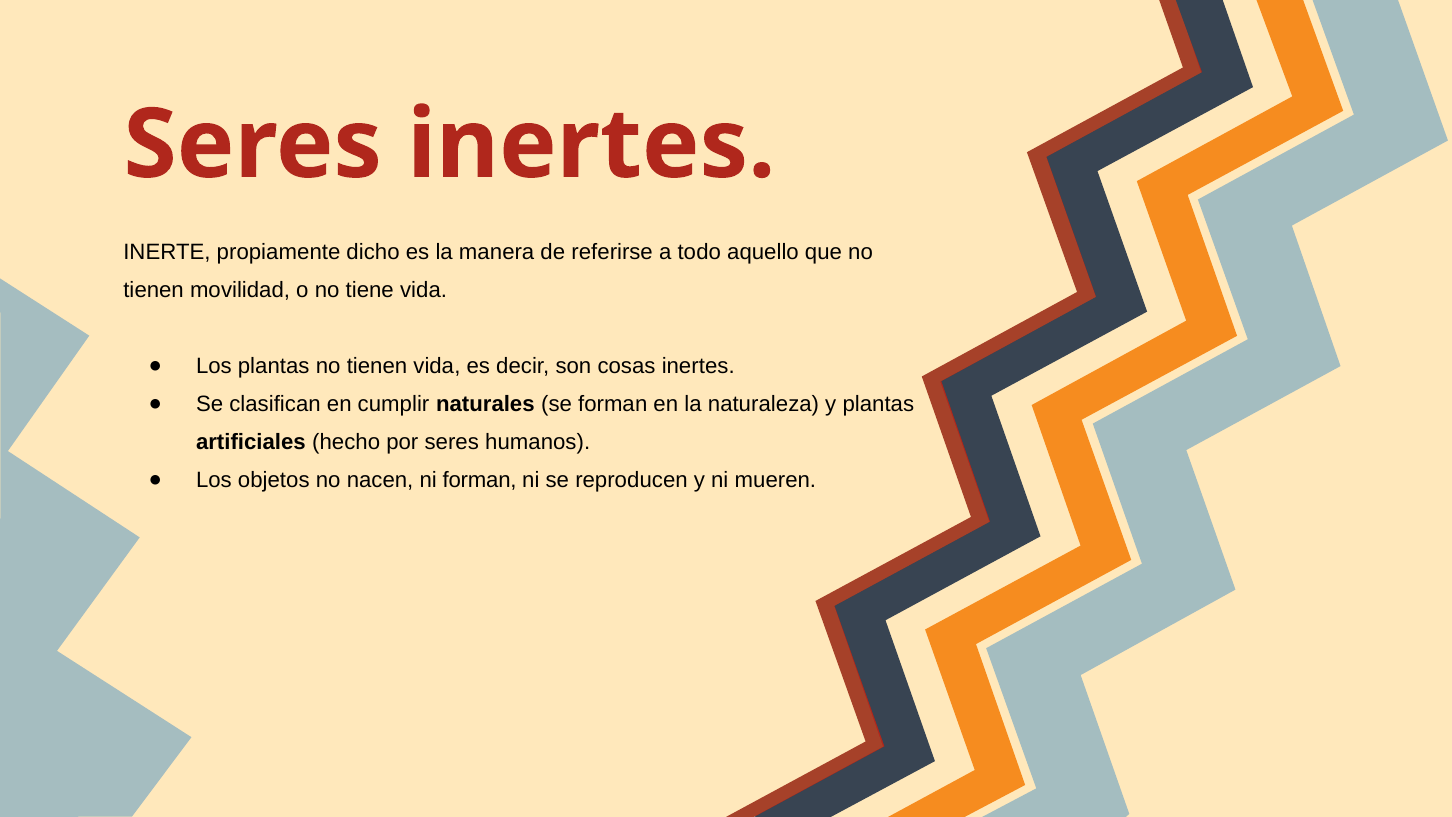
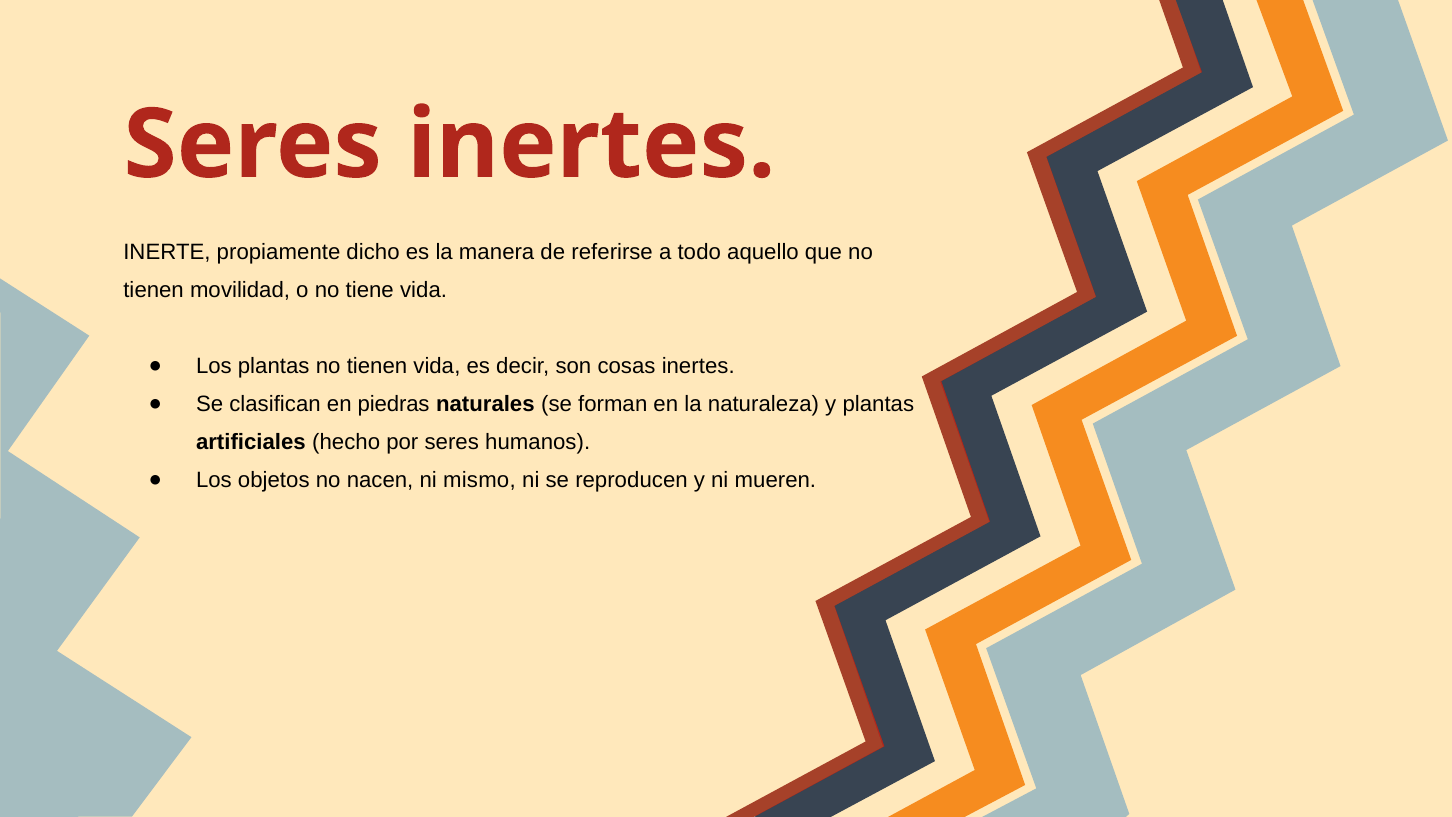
cumplir: cumplir -> piedras
ni forman: forman -> mismo
